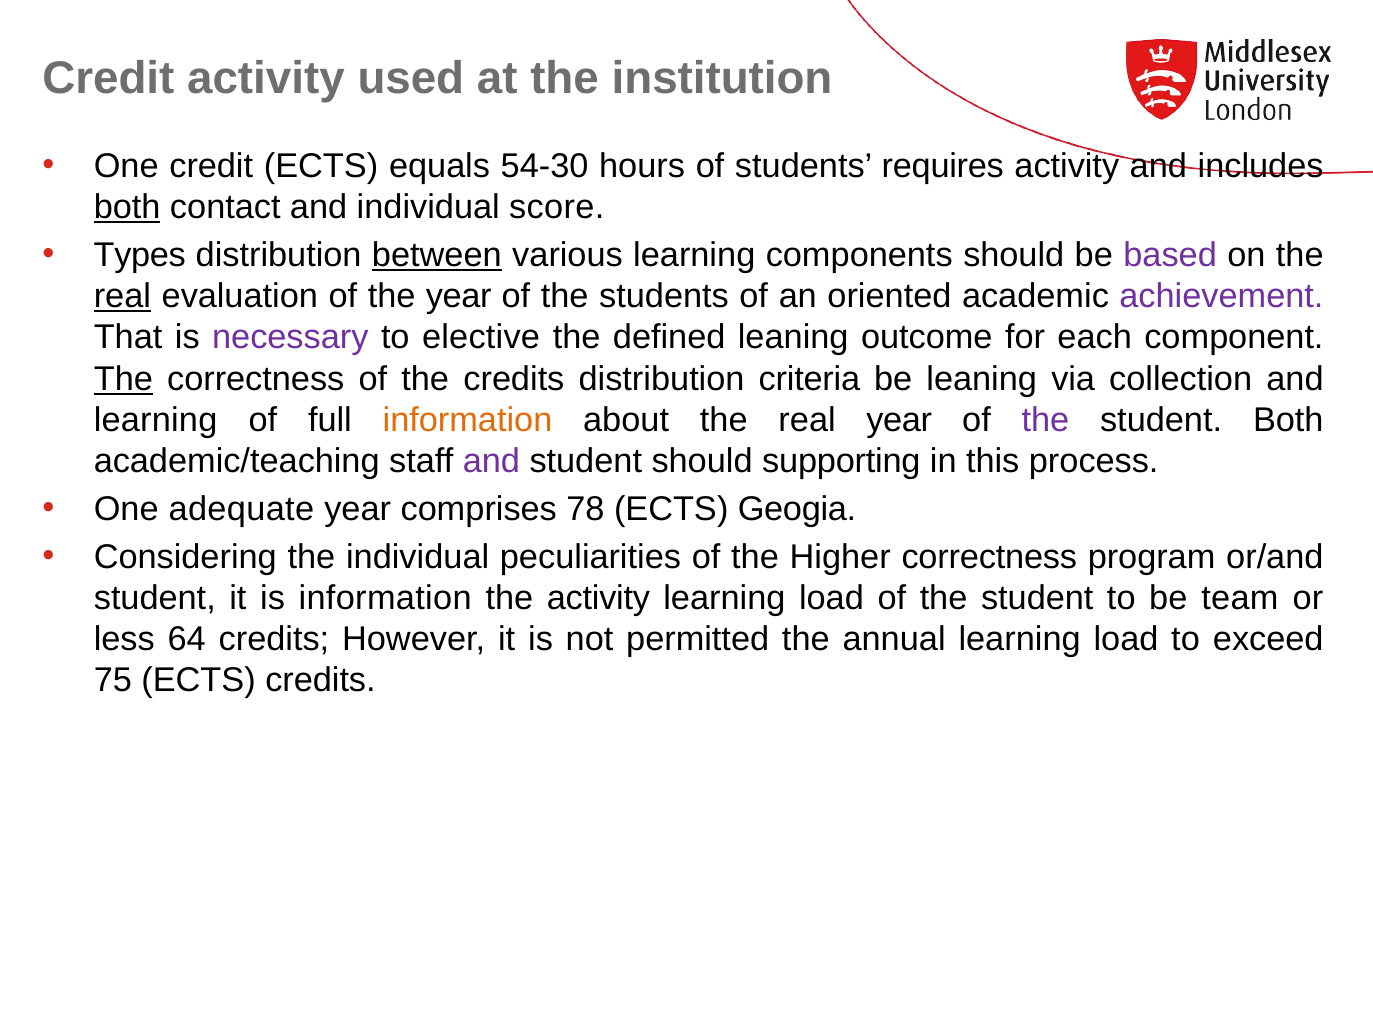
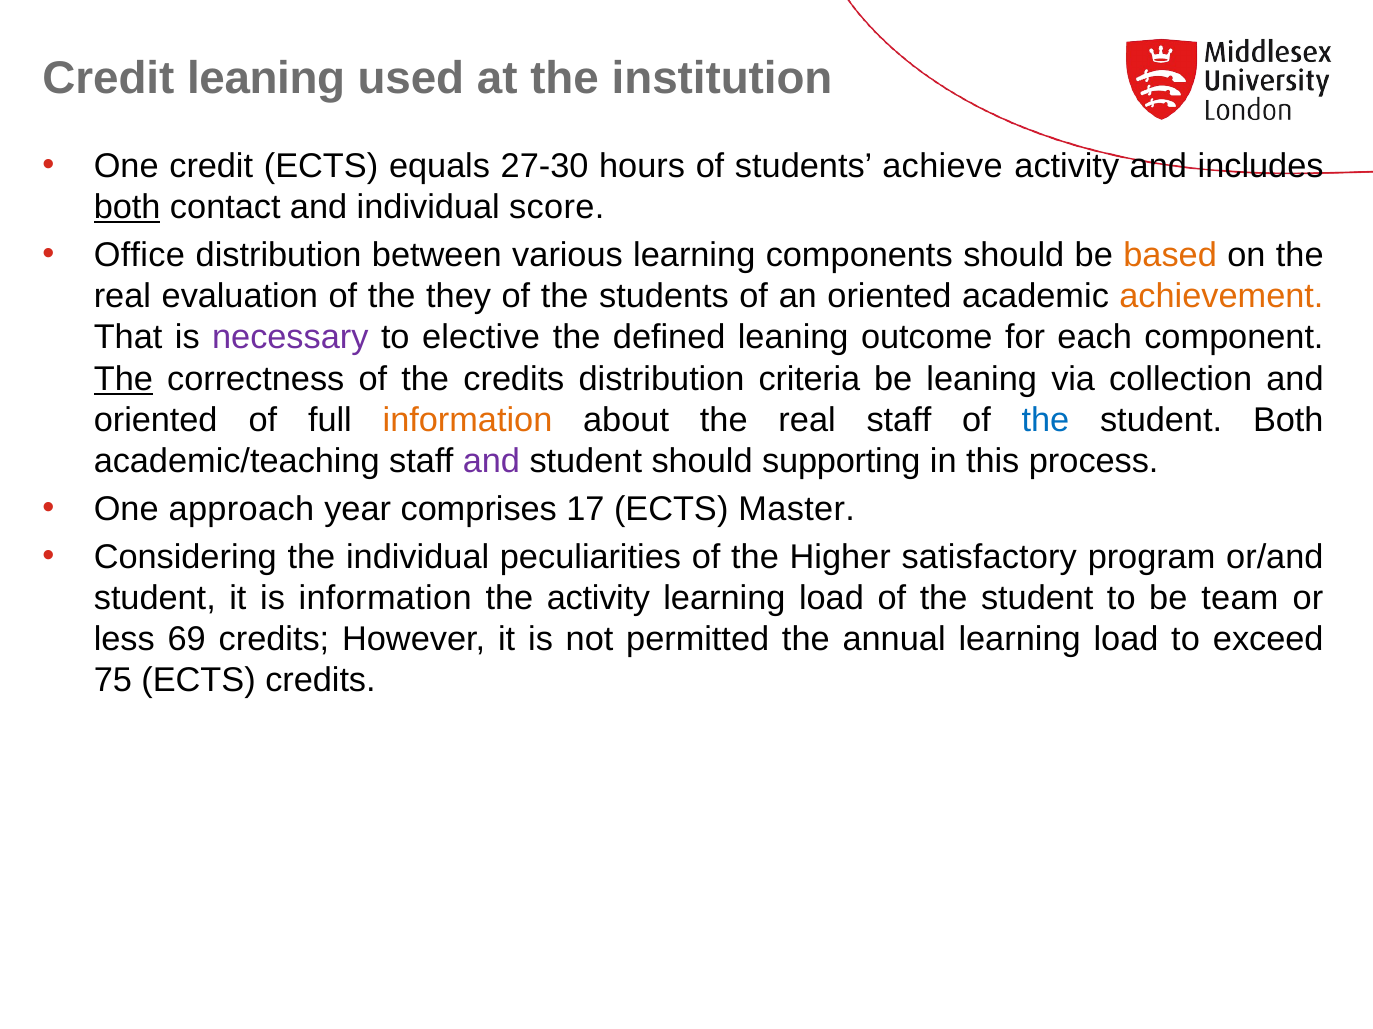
Credit activity: activity -> leaning
54-30: 54-30 -> 27-30
requires: requires -> achieve
Types: Types -> Office
between underline: present -> none
based colour: purple -> orange
real at (122, 297) underline: present -> none
the year: year -> they
achievement colour: purple -> orange
learning at (156, 420): learning -> oriented
real year: year -> staff
the at (1045, 420) colour: purple -> blue
adequate: adequate -> approach
78: 78 -> 17
Geogia: Geogia -> Master
Higher correctness: correctness -> satisfactory
64: 64 -> 69
